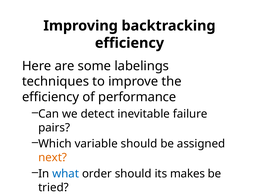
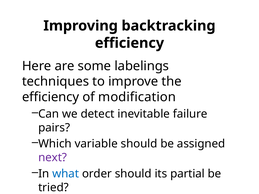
performance: performance -> modification
next colour: orange -> purple
makes: makes -> partial
